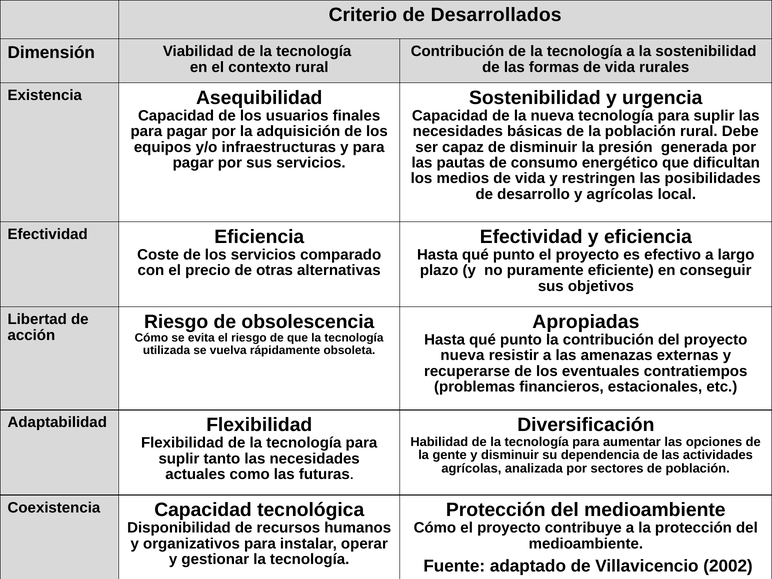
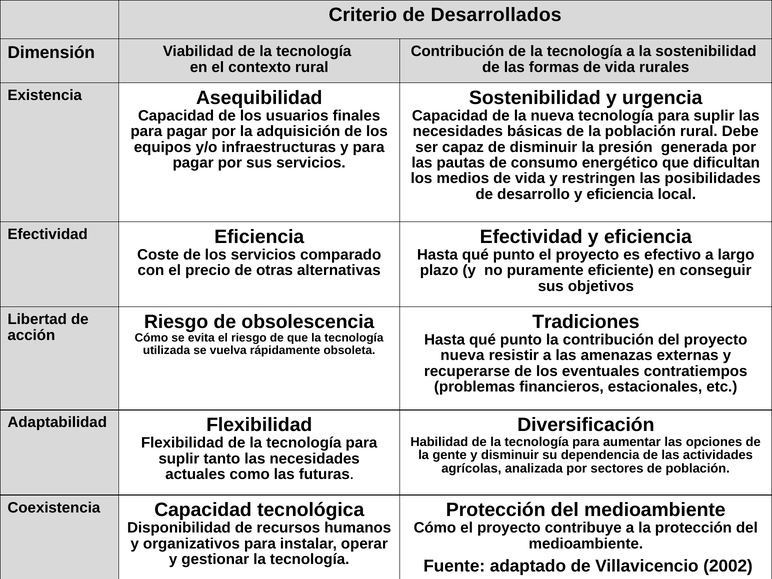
desarrollo y agrícolas: agrícolas -> eficiencia
Apropiadas: Apropiadas -> Tradiciones
